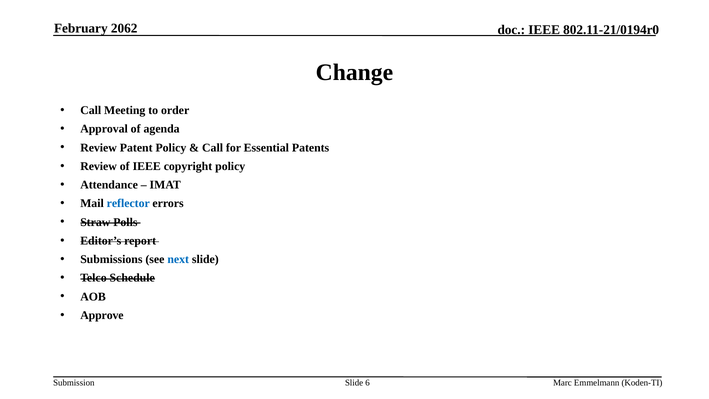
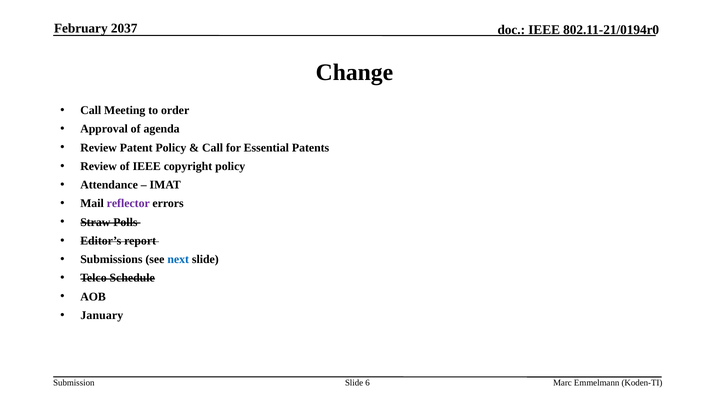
2062: 2062 -> 2037
reflector colour: blue -> purple
Approve: Approve -> January
